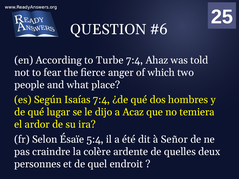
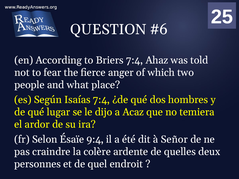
Turbe: Turbe -> Briers
5:4: 5:4 -> 9:4
